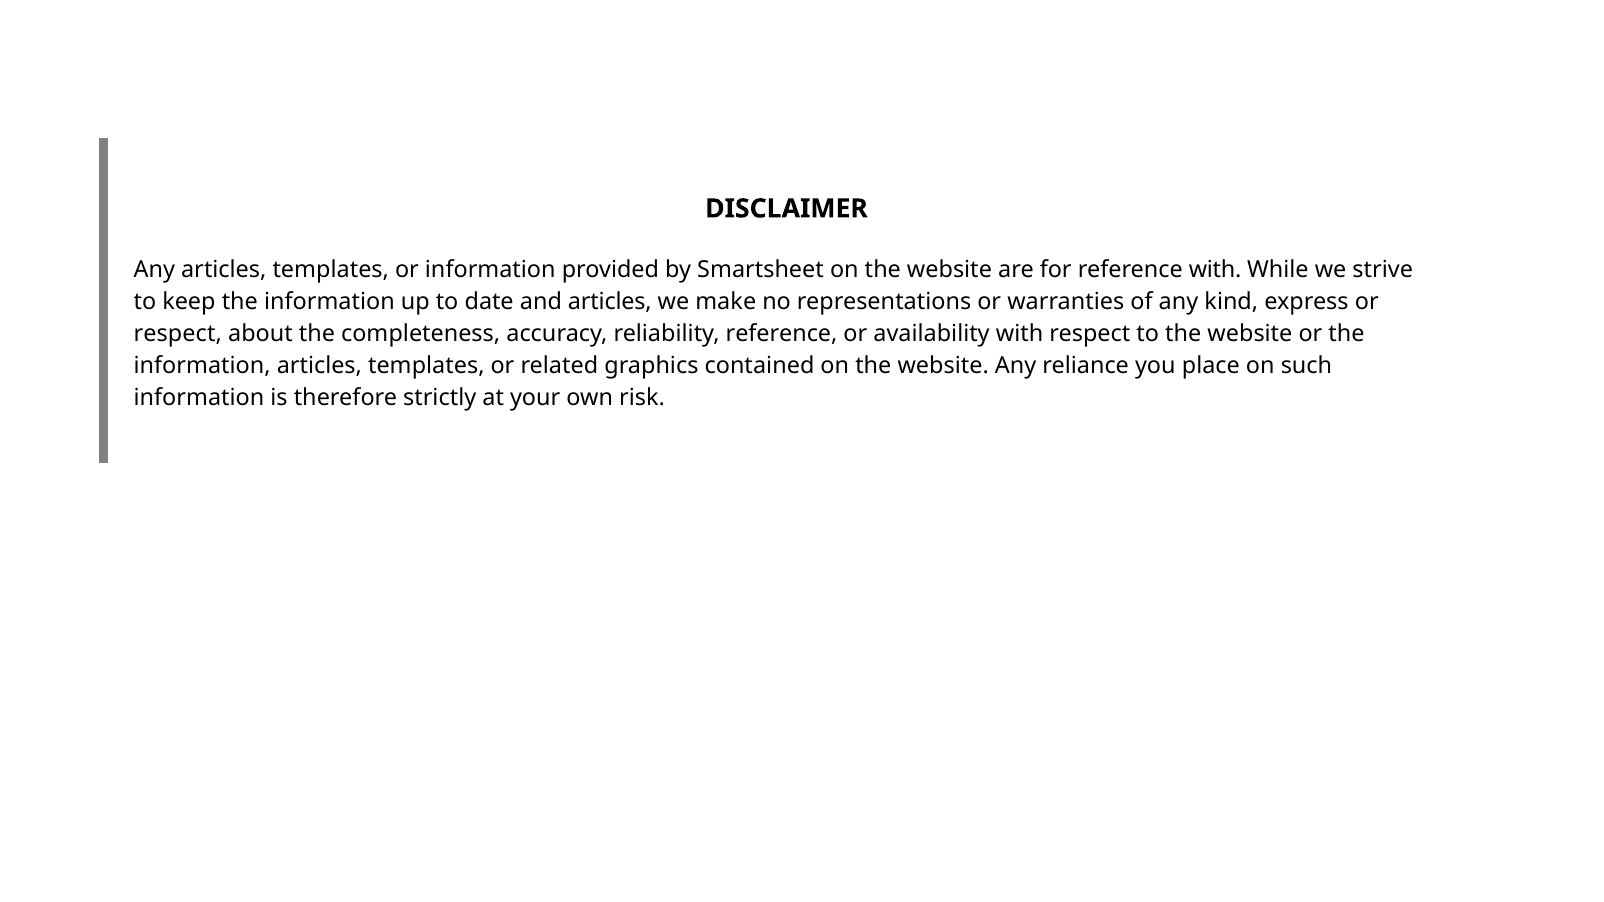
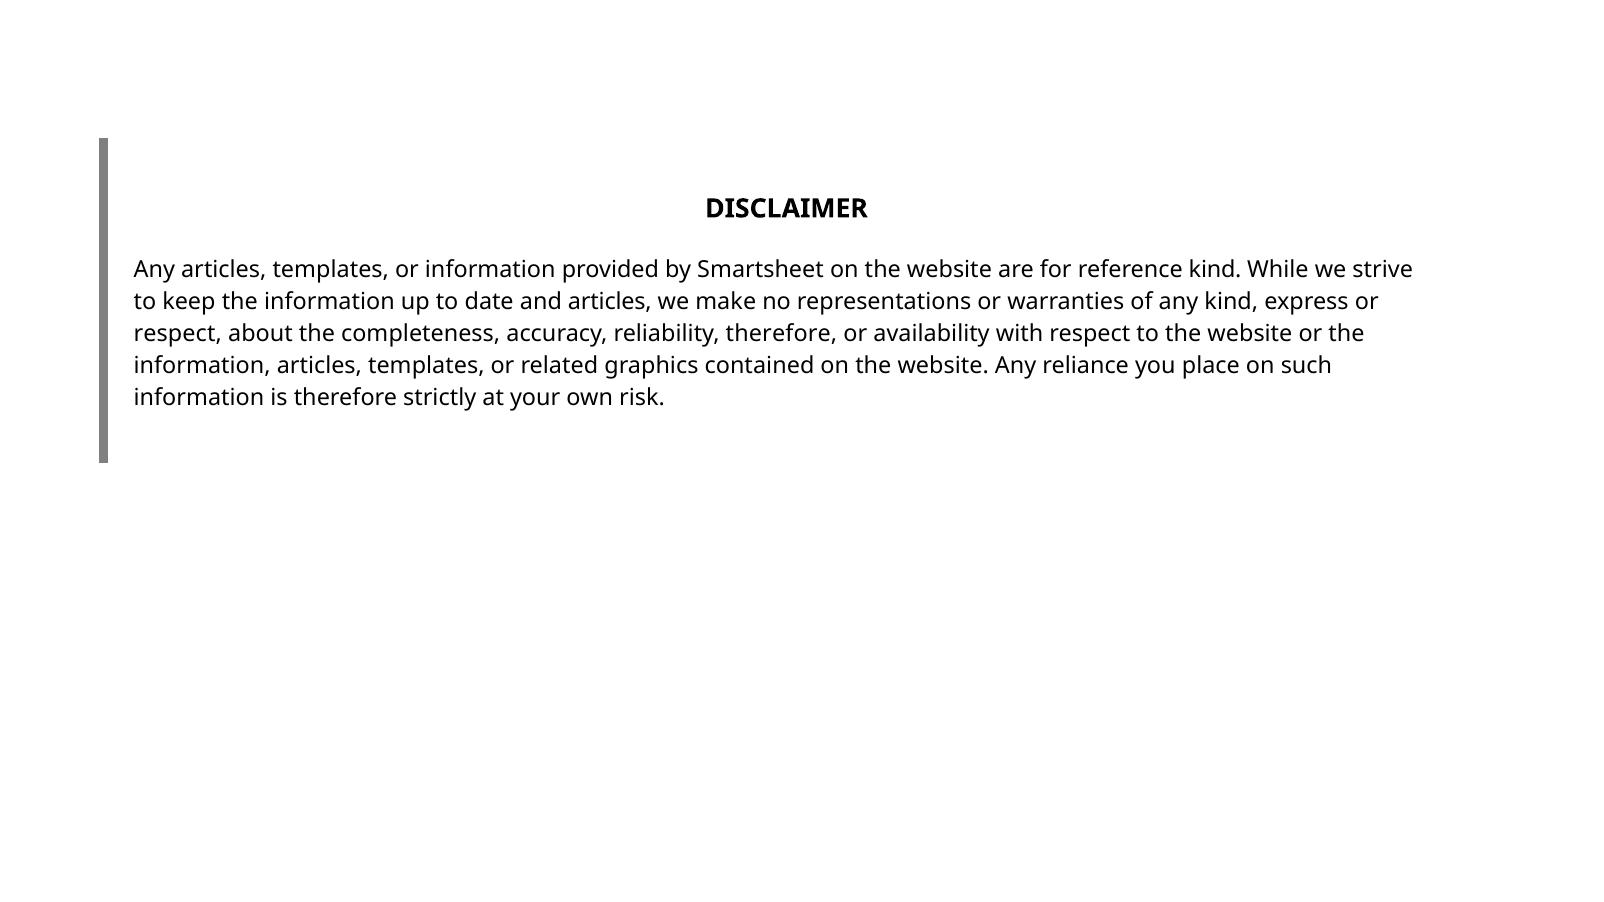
reference with: with -> kind
reliability reference: reference -> therefore
